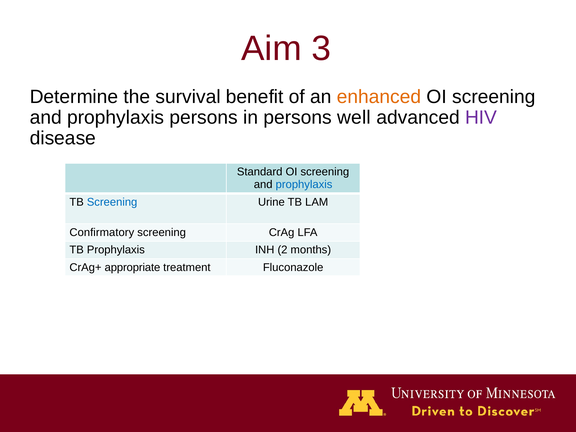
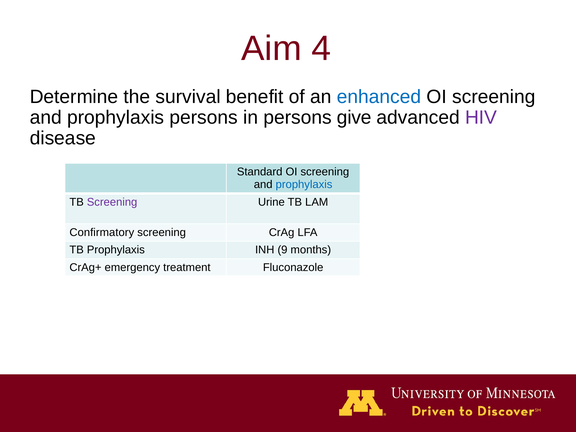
3: 3 -> 4
enhanced colour: orange -> blue
well: well -> give
Screening at (112, 202) colour: blue -> purple
2: 2 -> 9
appropriate: appropriate -> emergency
